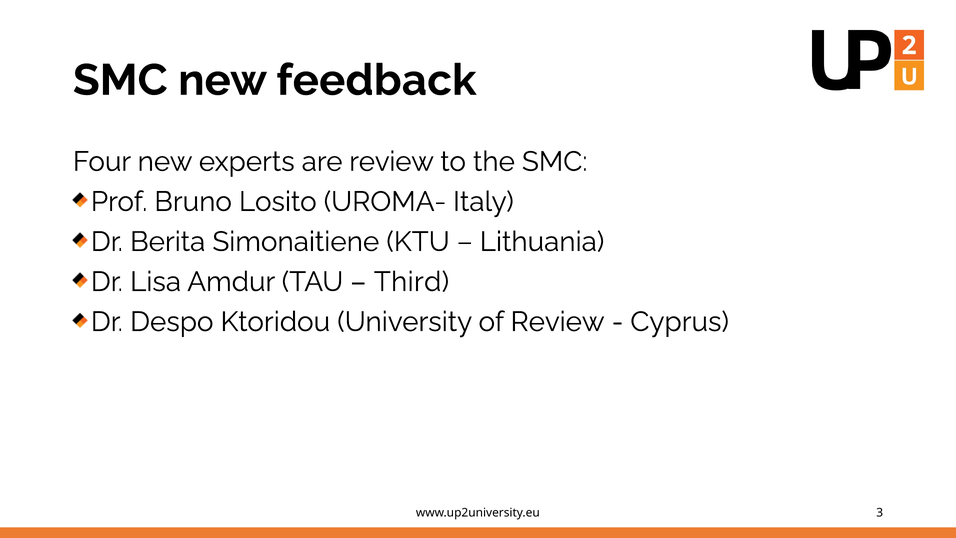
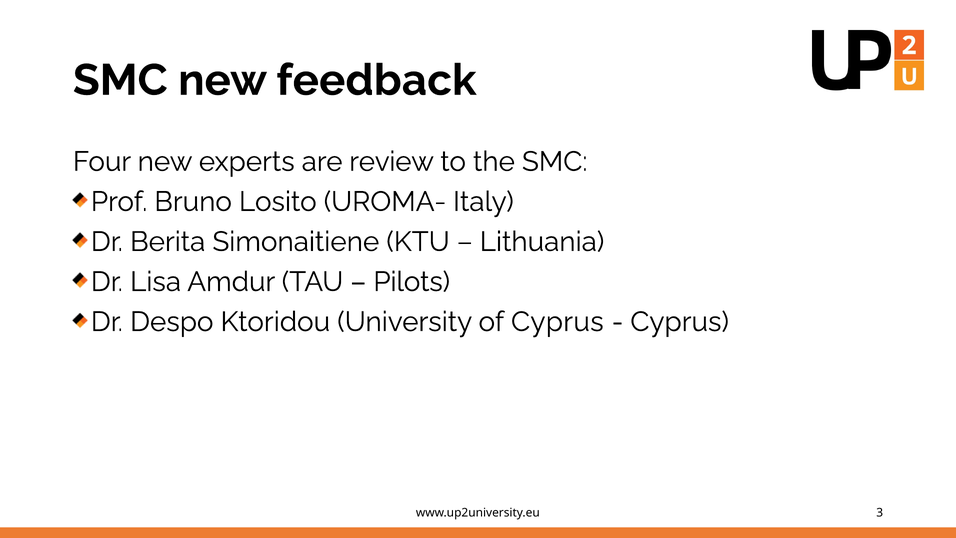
Third: Third -> Pilots
of Review: Review -> Cyprus
